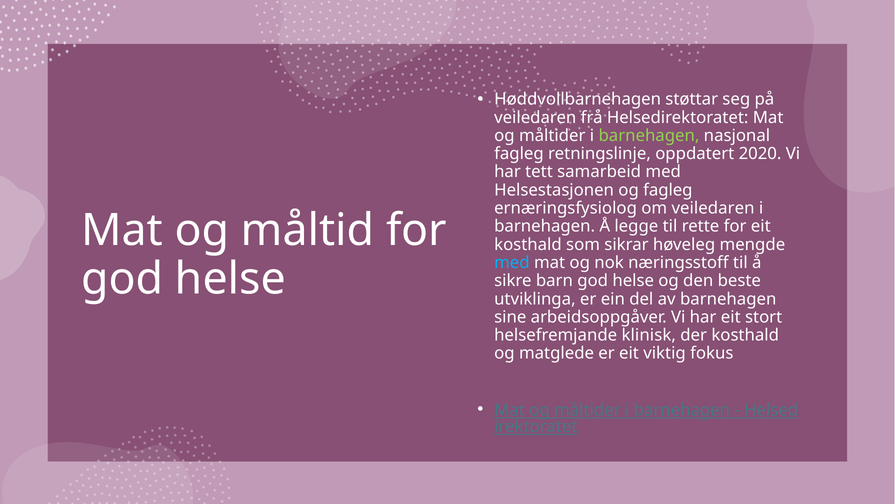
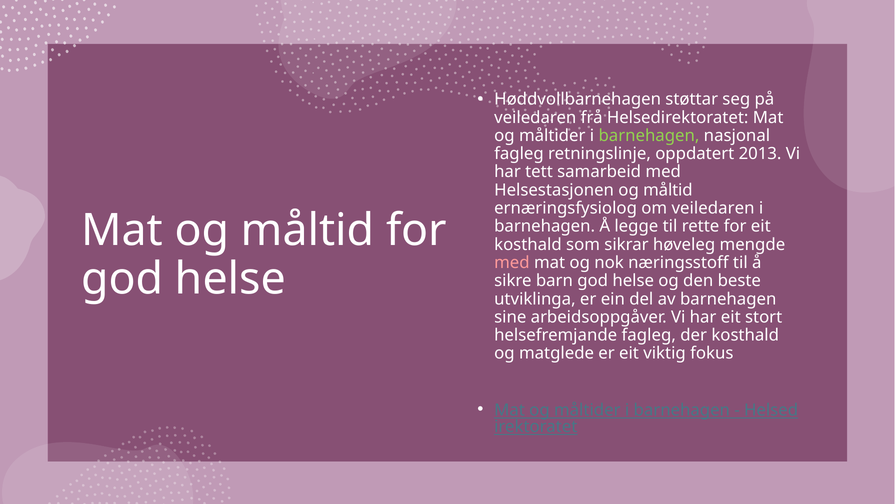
2020: 2020 -> 2013
Helsestasjonen og fagleg: fagleg -> måltid
med at (512, 262) colour: light blue -> pink
helsefremjande klinisk: klinisk -> fagleg
